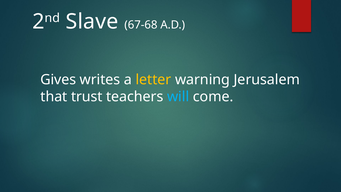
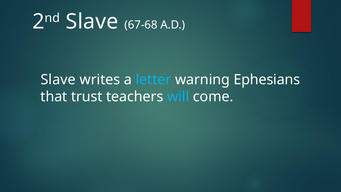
Gives at (58, 80): Gives -> Slave
letter colour: yellow -> light blue
Jerusalem: Jerusalem -> Ephesians
